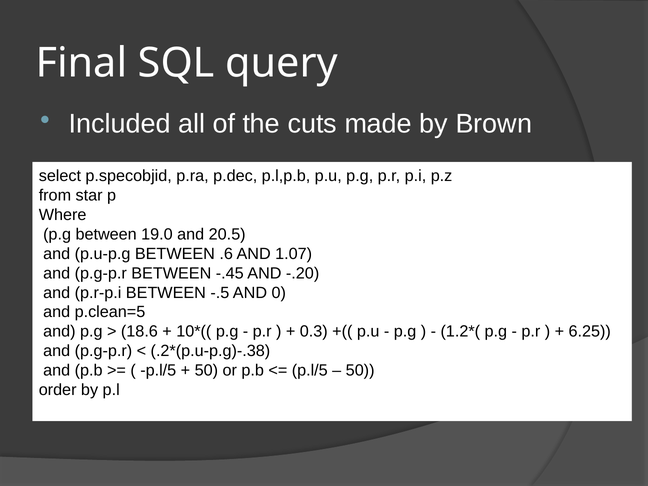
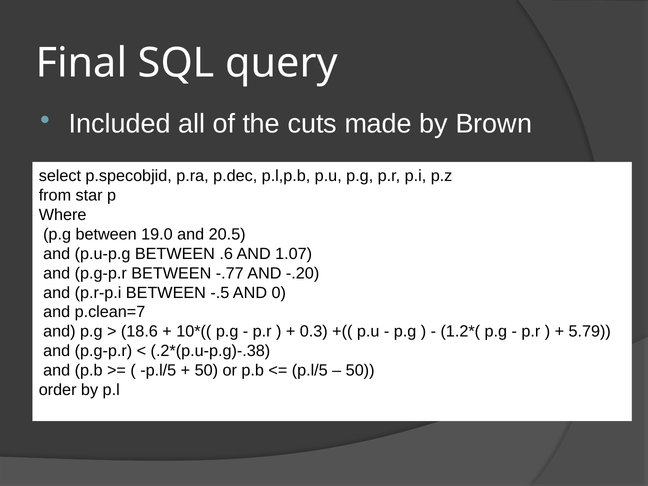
-.45: -.45 -> -.77
p.clean=5: p.clean=5 -> p.clean=7
6.25: 6.25 -> 5.79
